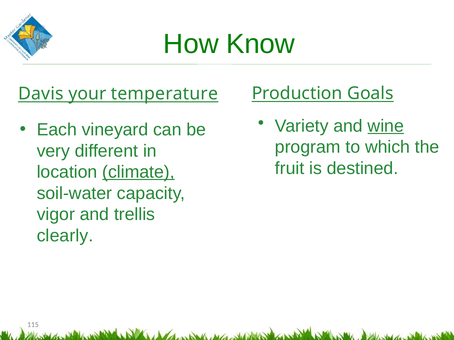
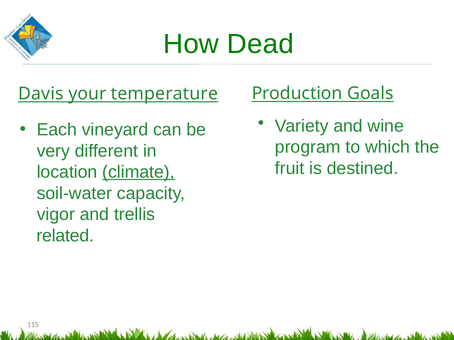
Know: Know -> Dead
wine underline: present -> none
clearly: clearly -> related
